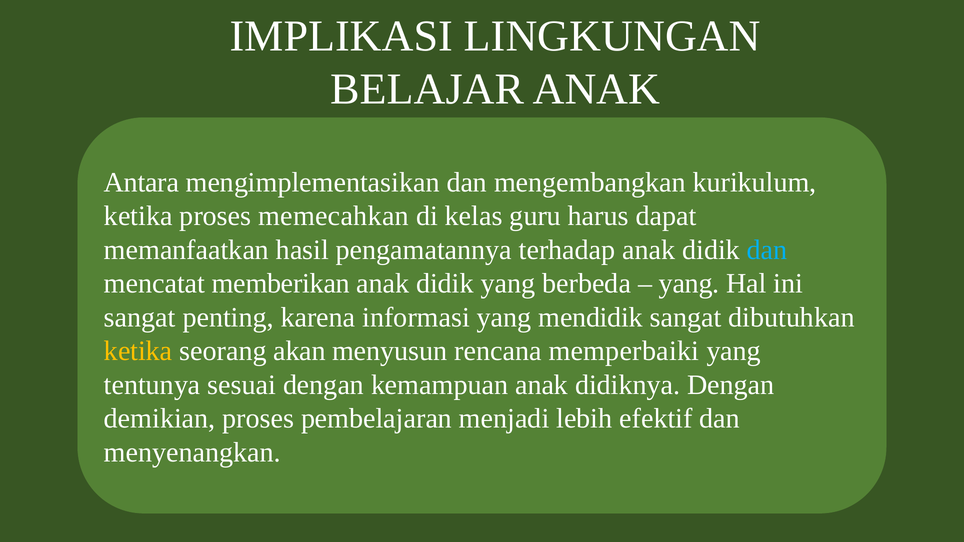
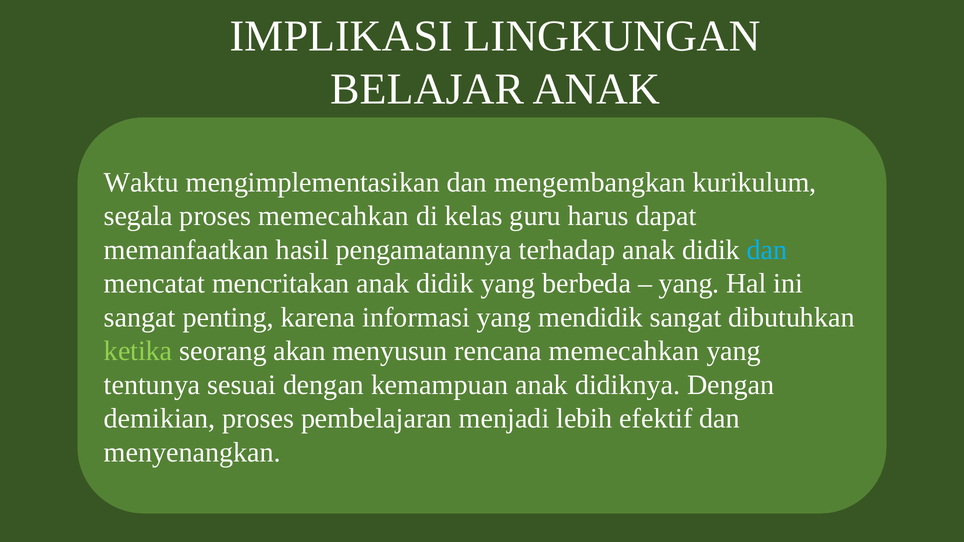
Antara: Antara -> Waktu
ketika at (138, 216): ketika -> segala
memberikan: memberikan -> mencritakan
ketika at (138, 351) colour: yellow -> light green
rencana memperbaiki: memperbaiki -> memecahkan
